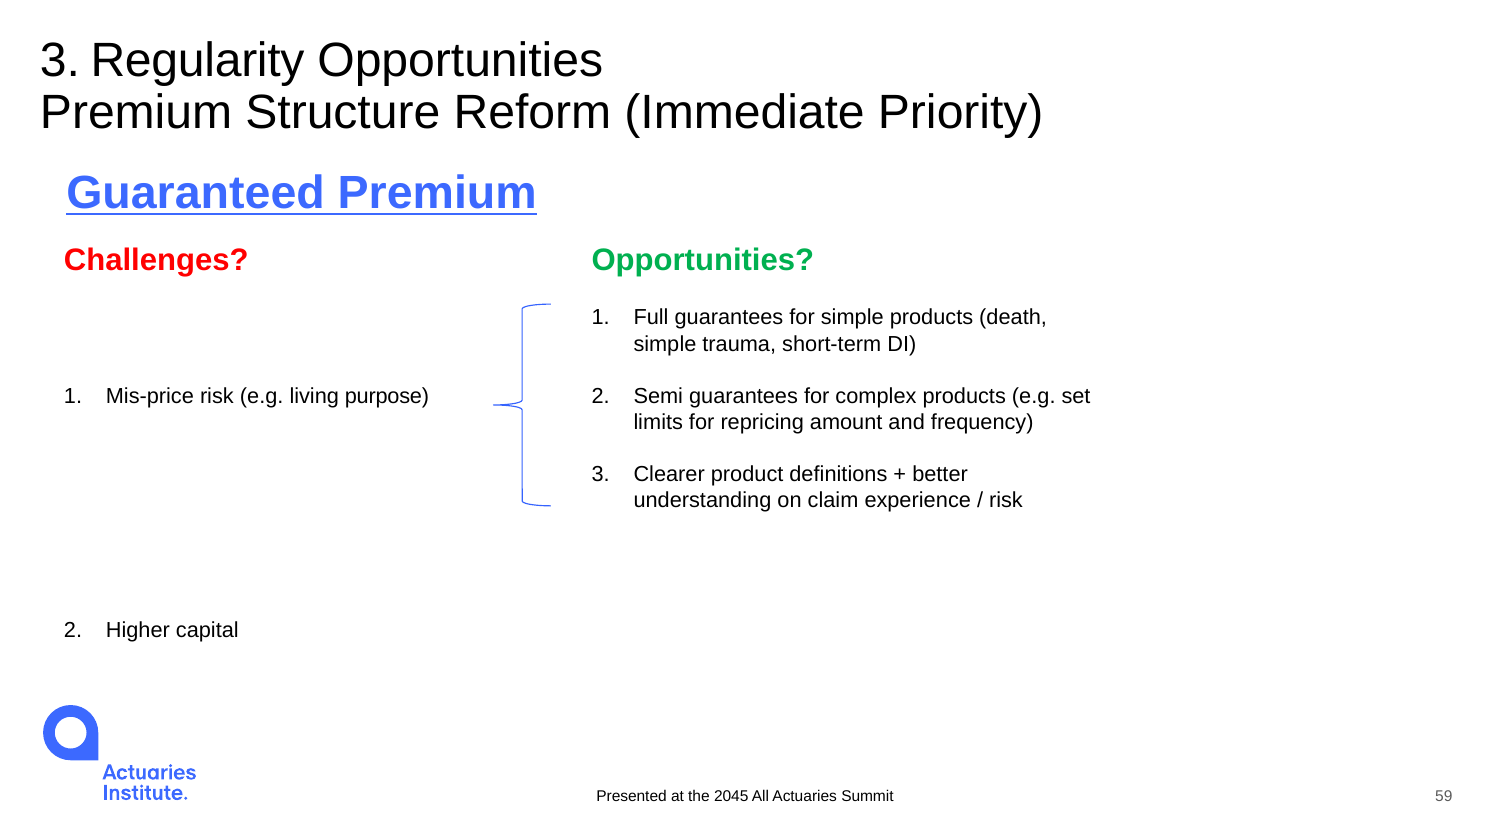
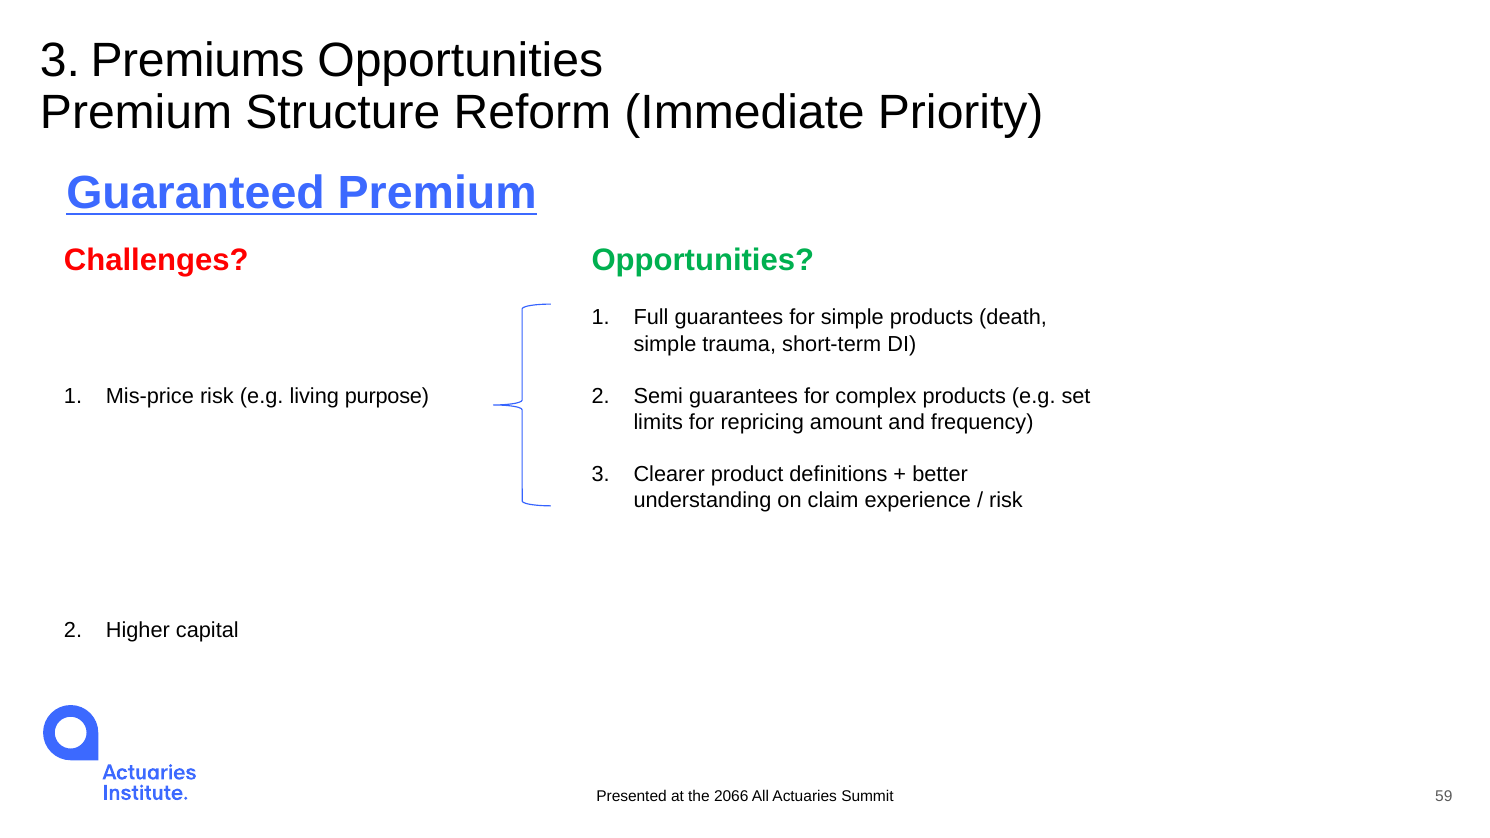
Regularity: Regularity -> Premiums
2045: 2045 -> 2066
